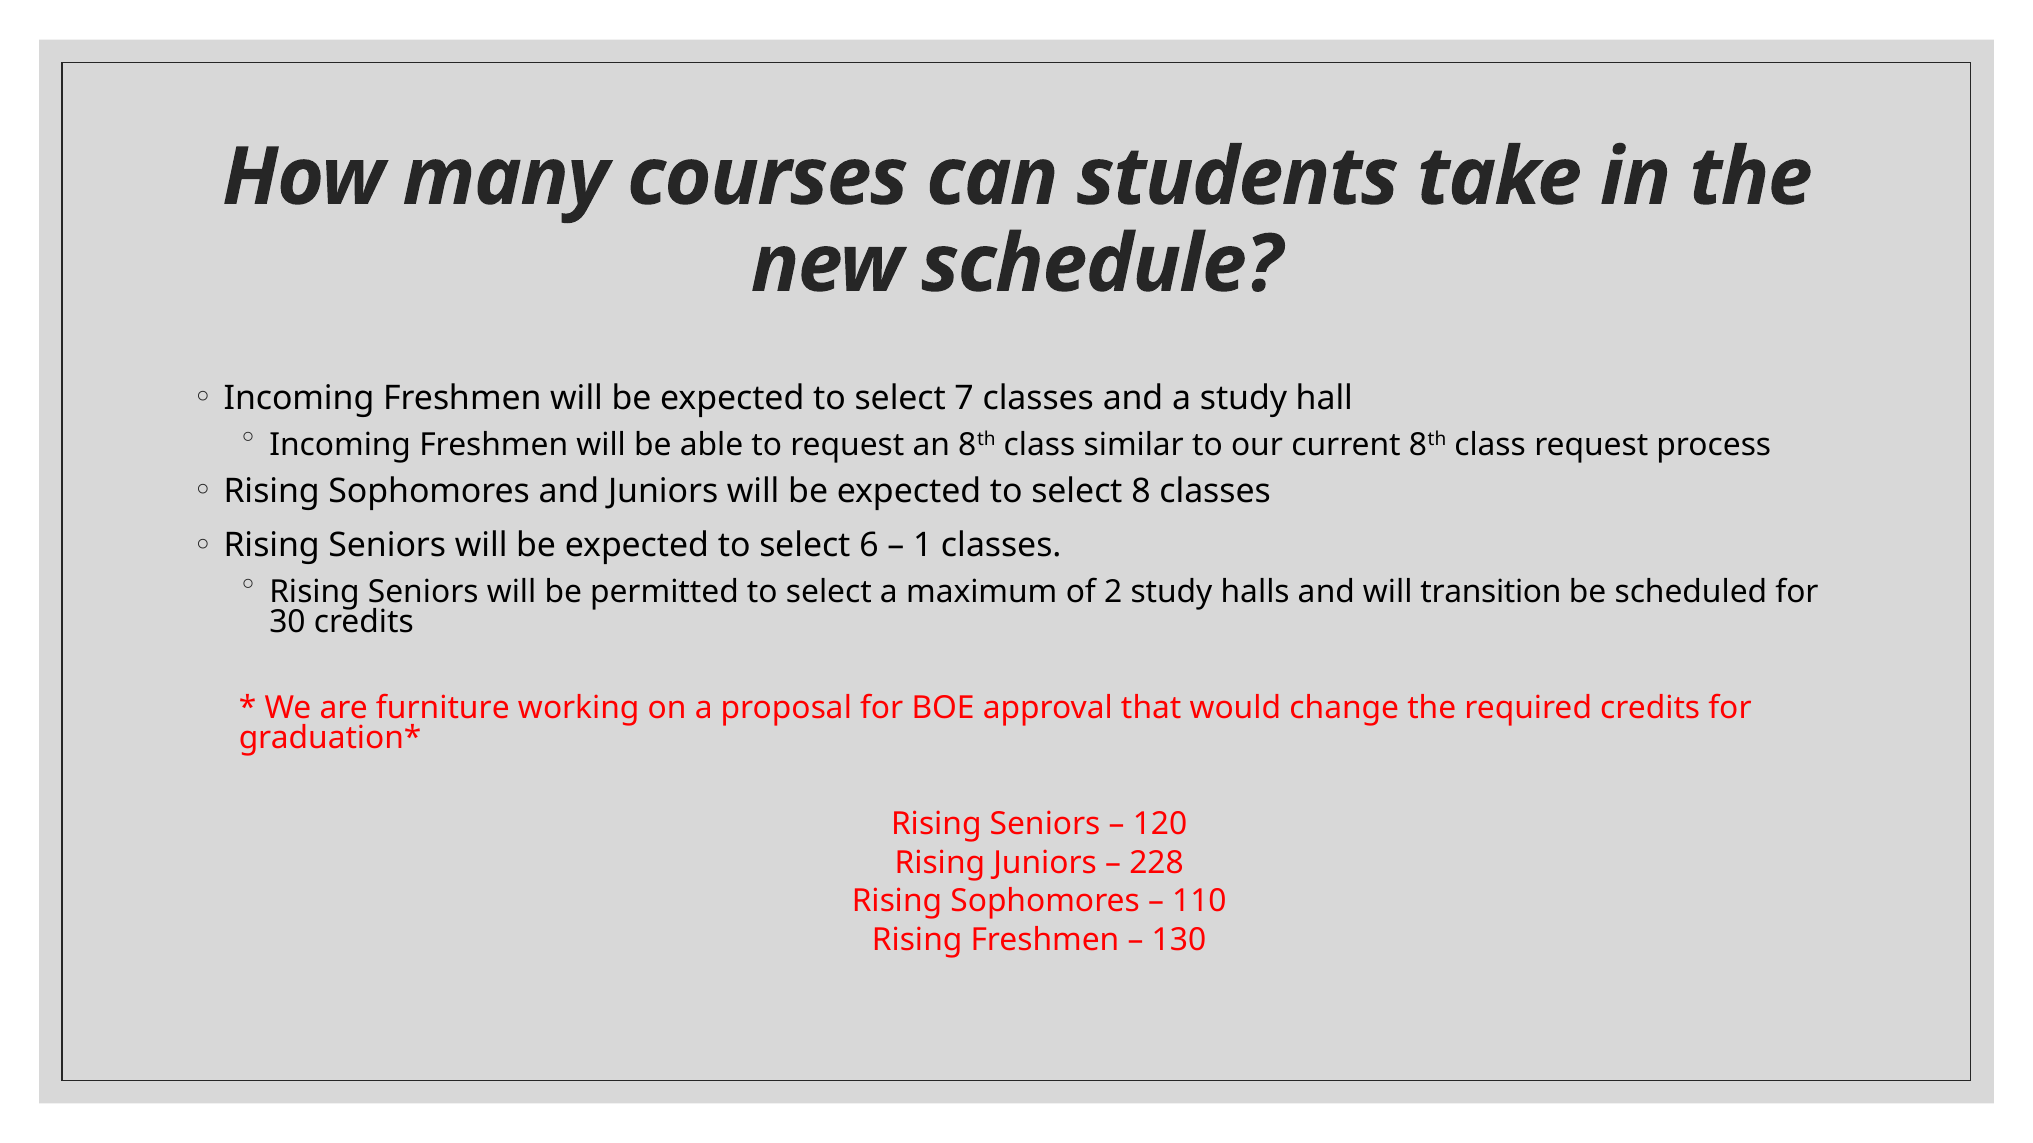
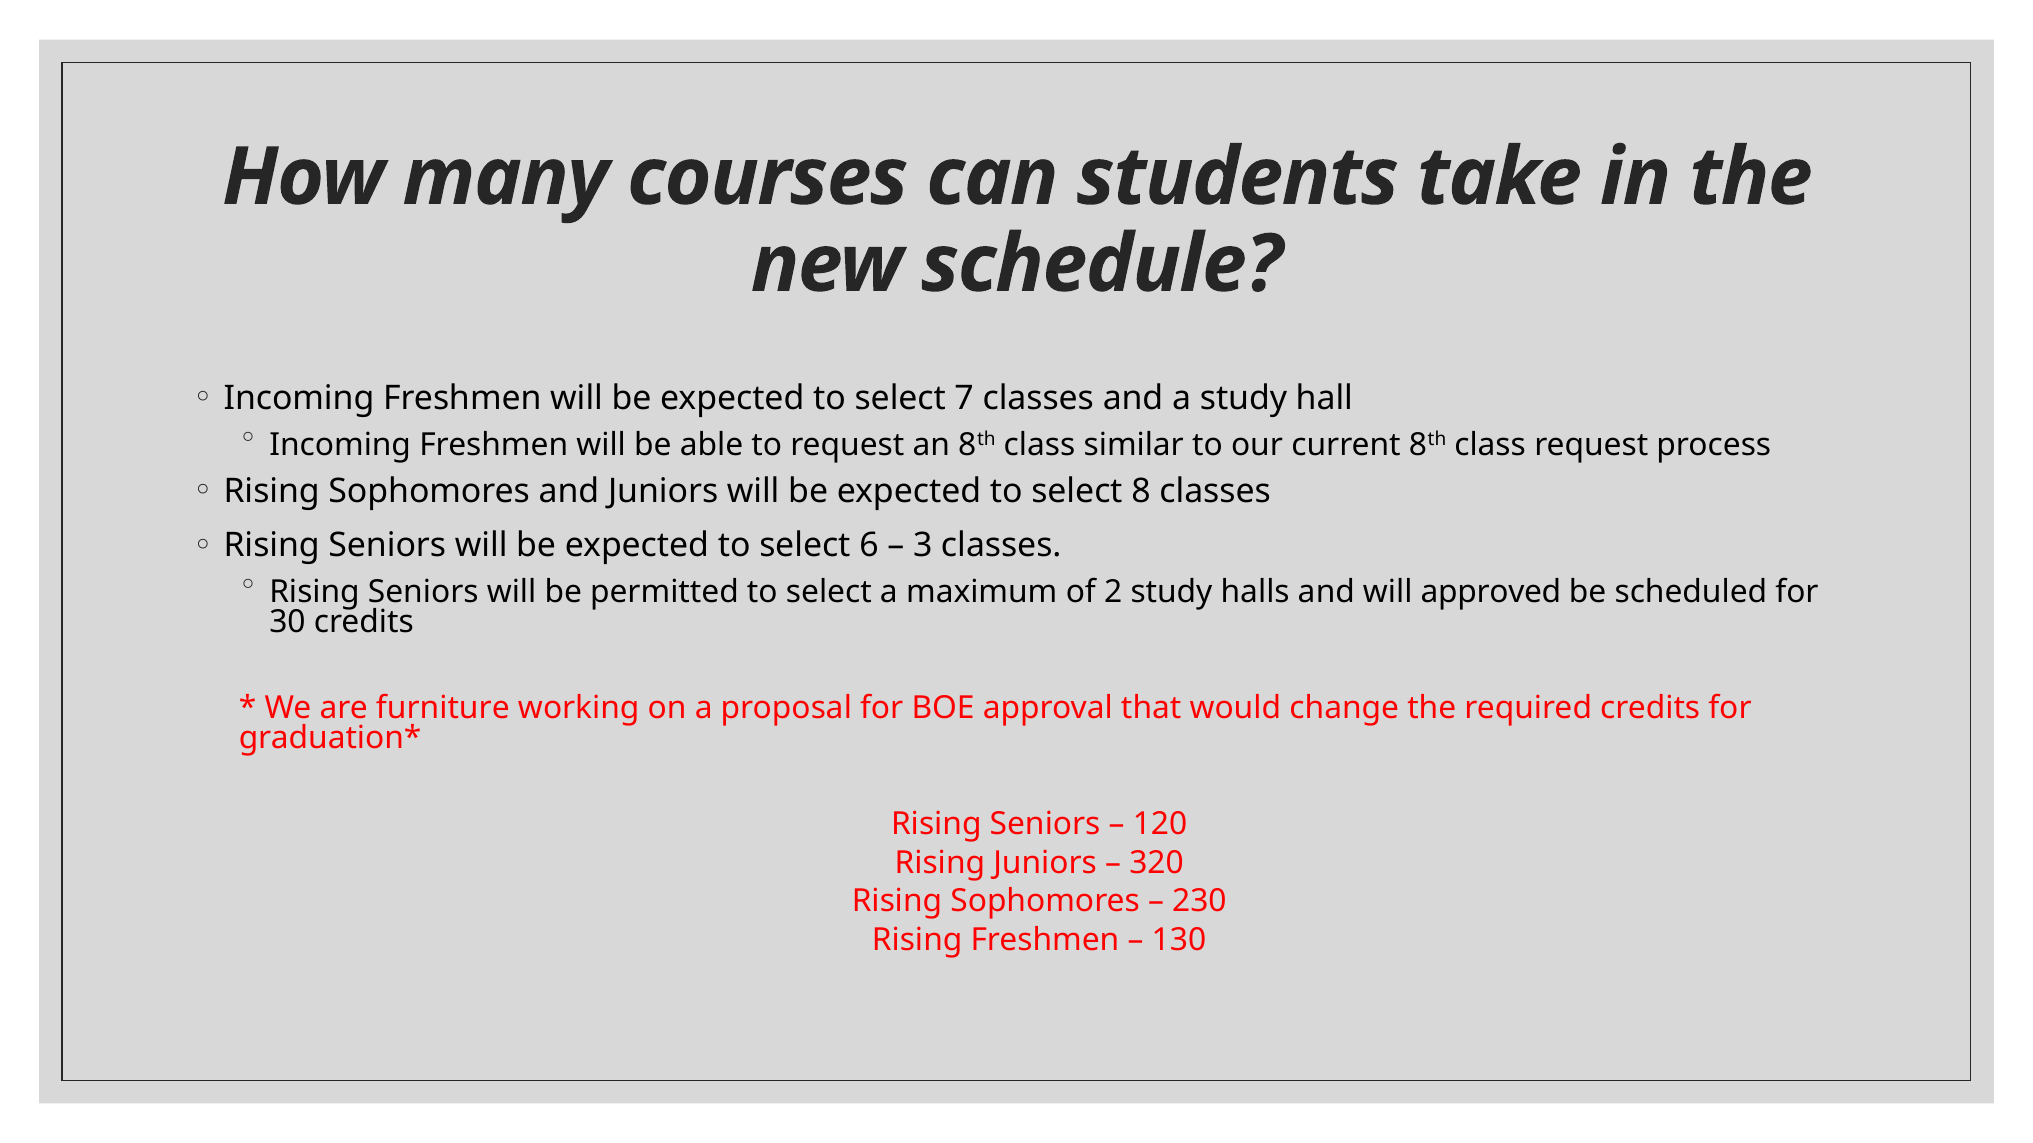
1: 1 -> 3
transition: transition -> approved
228: 228 -> 320
110: 110 -> 230
